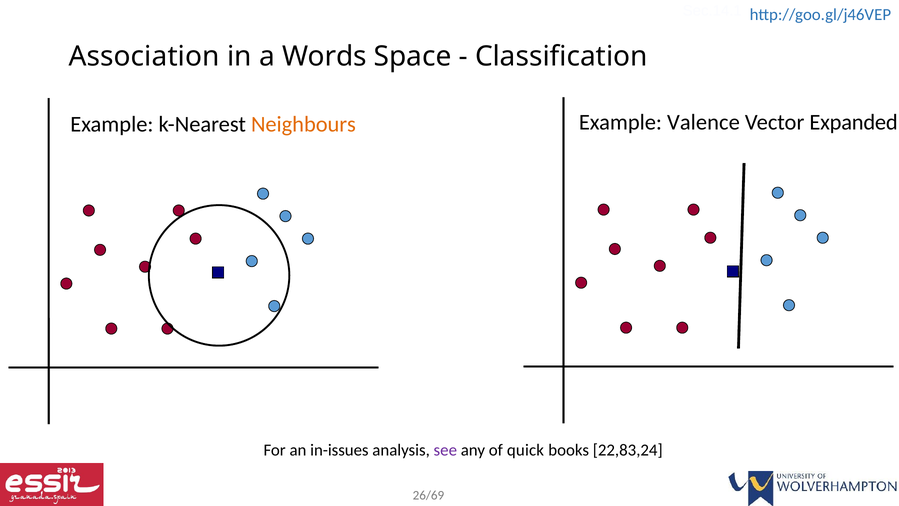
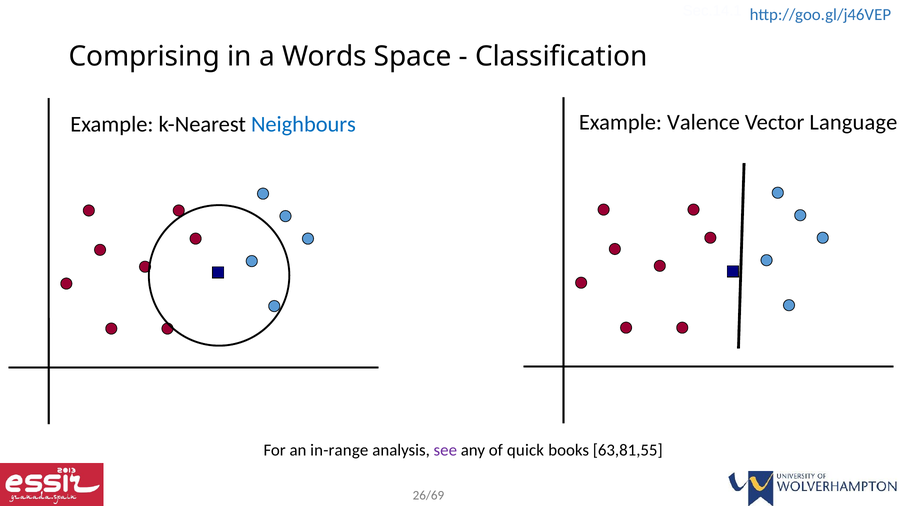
Association: Association -> Comprising
Neighbours colour: orange -> blue
Expanded: Expanded -> Language
in-issues: in-issues -> in-range
22,83,24: 22,83,24 -> 63,81,55
